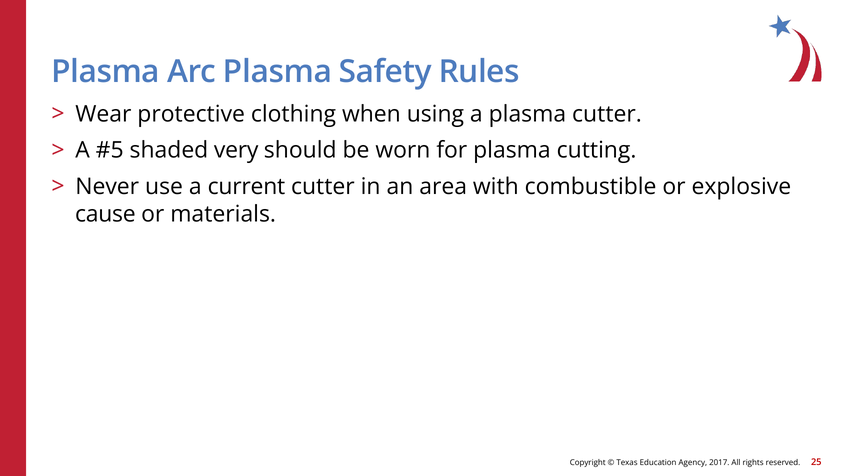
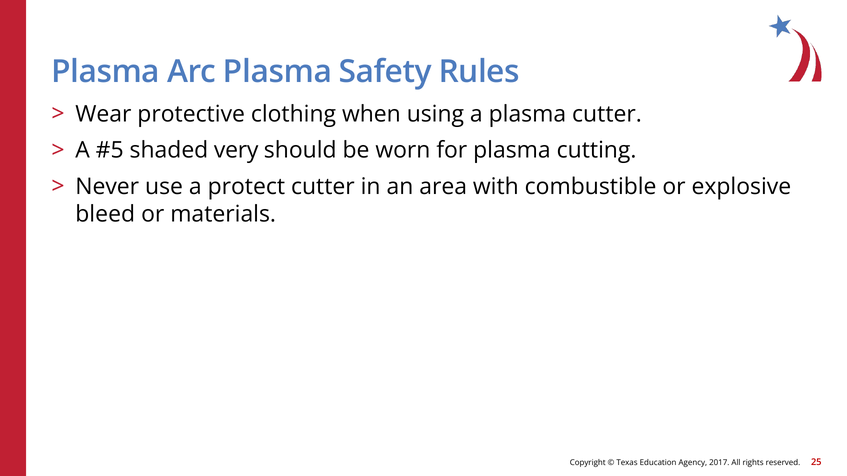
current: current -> protect
cause: cause -> bleed
